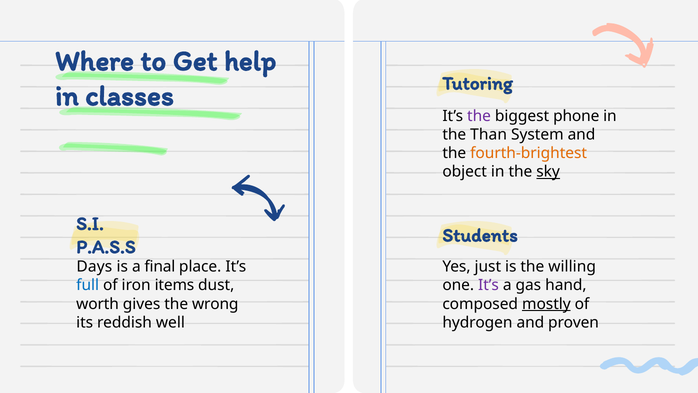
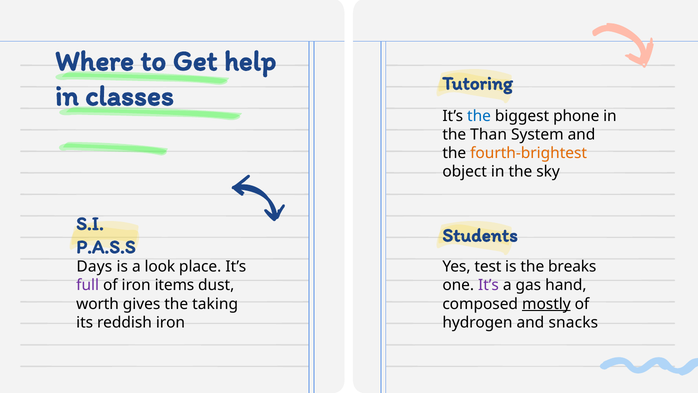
the at (479, 116) colour: purple -> blue
sky underline: present -> none
final: final -> look
just: just -> test
willing: willing -> breaks
full colour: blue -> purple
wrong: wrong -> taking
reddish well: well -> iron
proven: proven -> snacks
